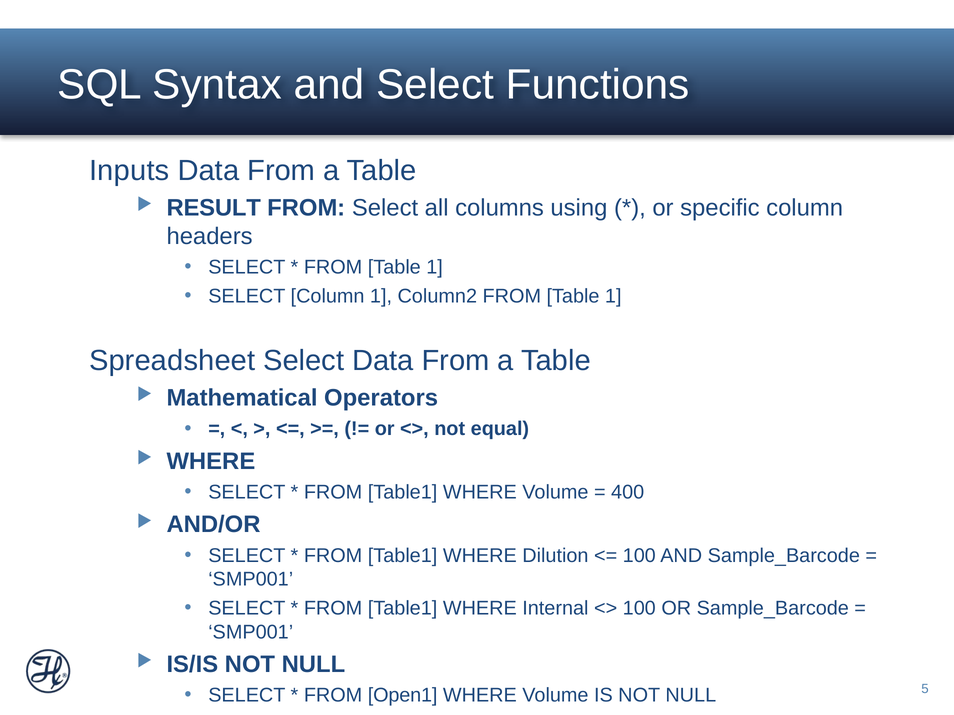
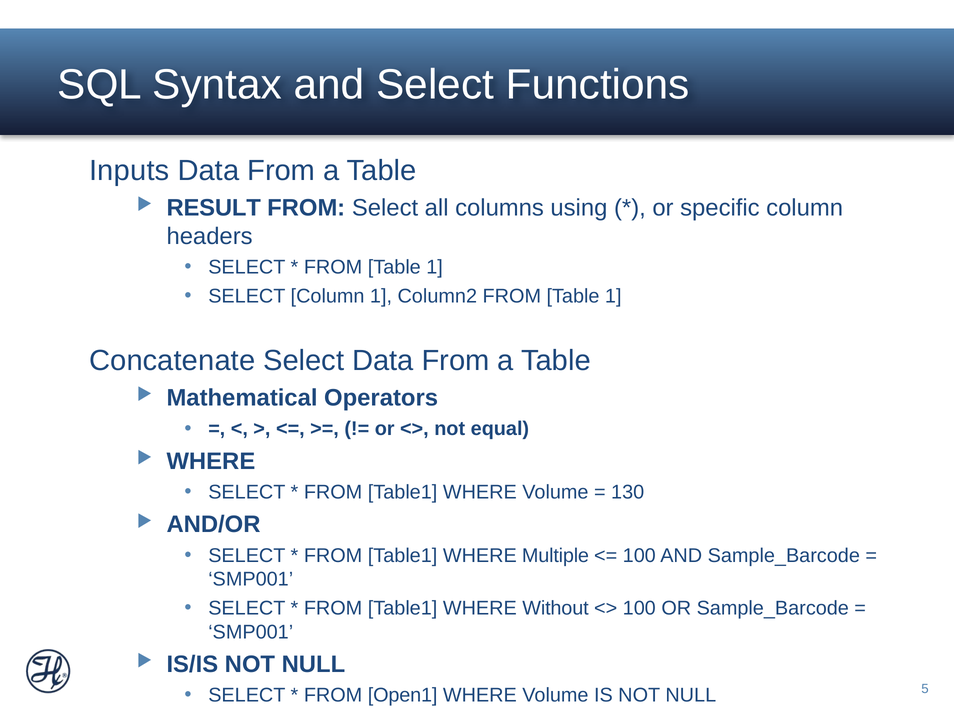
Spreadsheet: Spreadsheet -> Concatenate
400: 400 -> 130
Dilution: Dilution -> Multiple
Internal: Internal -> Without
